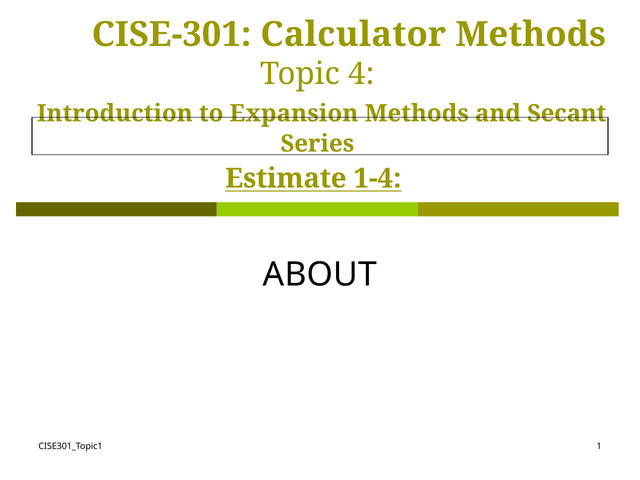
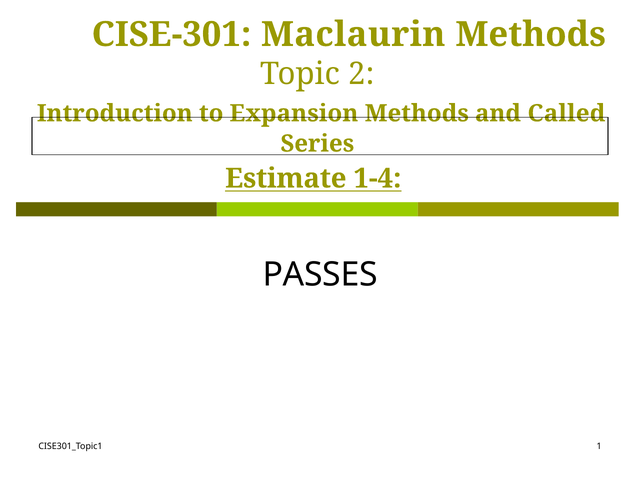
Calculator: Calculator -> Maclaurin
4: 4 -> 2
Secant: Secant -> Called
ABOUT: ABOUT -> PASSES
